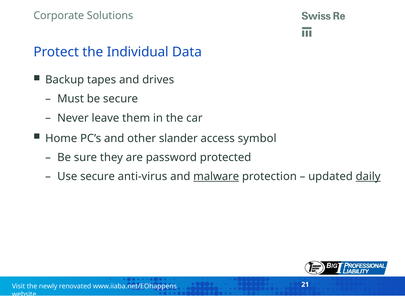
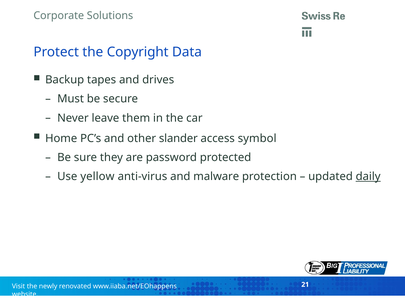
Individual: Individual -> Copyright
Use secure: secure -> yellow
malware underline: present -> none
